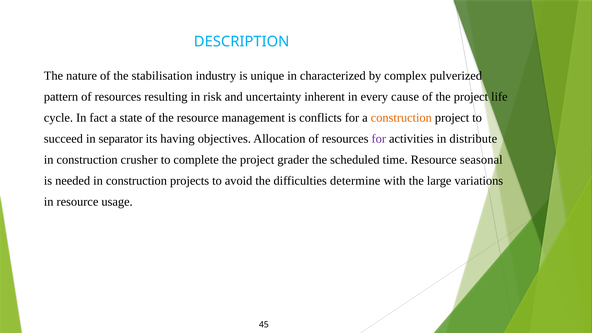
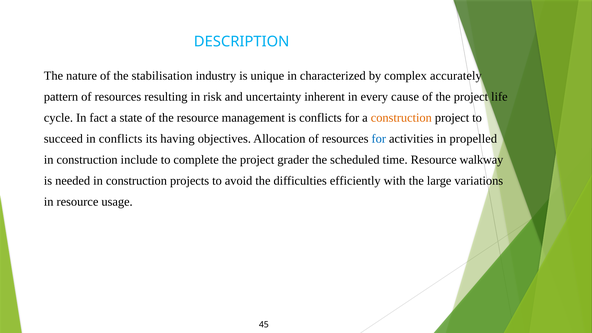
pulverized: pulverized -> accurately
in separator: separator -> conflicts
for at (379, 139) colour: purple -> blue
distribute: distribute -> propelled
crusher: crusher -> include
seasonal: seasonal -> walkway
determine: determine -> efficiently
